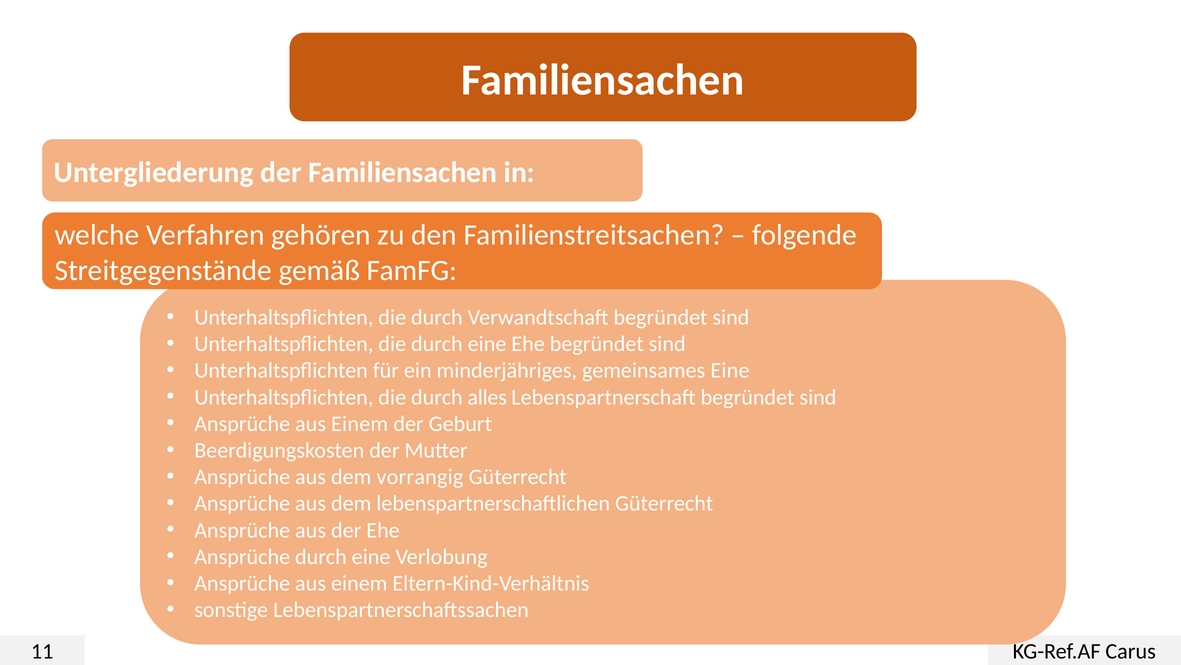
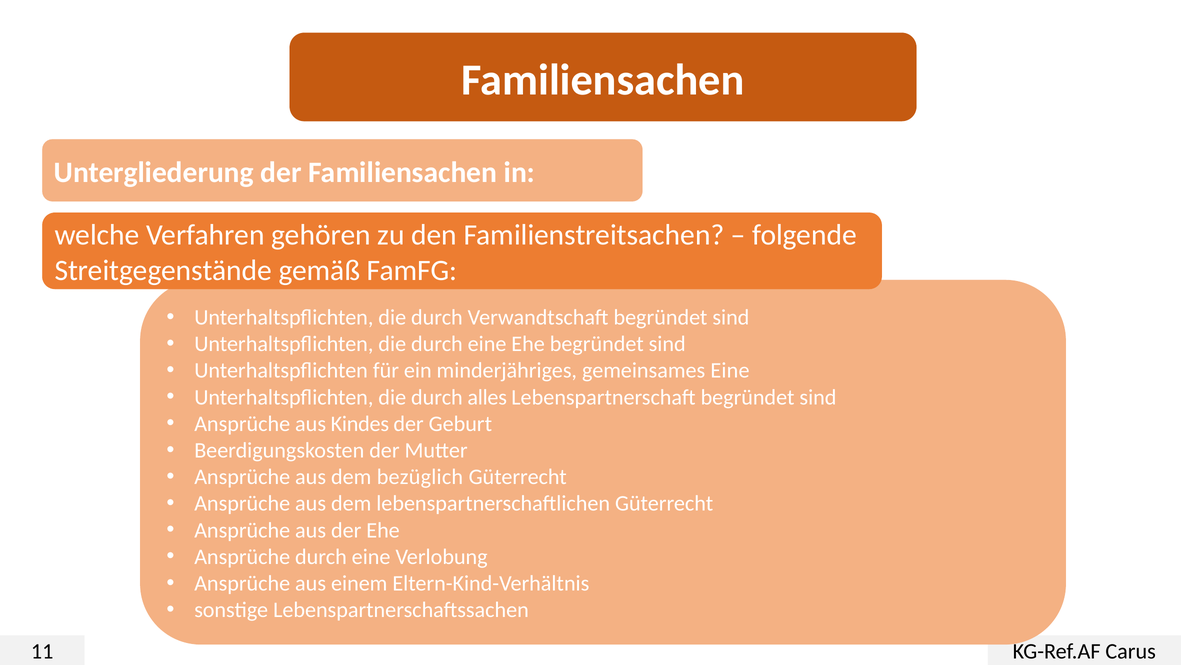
Einem at (360, 423): Einem -> Kindes
vorrangig: vorrangig -> bezüglich
